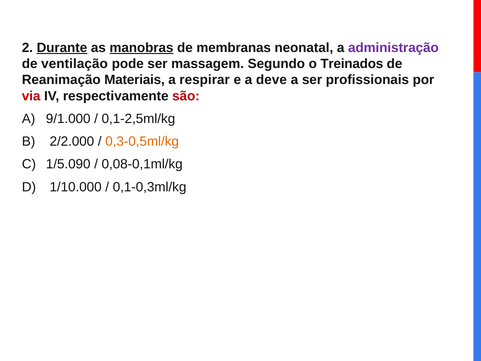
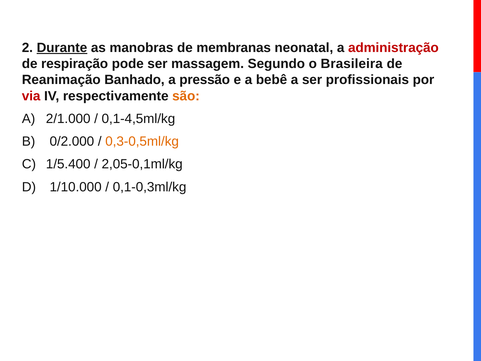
manobras underline: present -> none
administração colour: purple -> red
ventilação: ventilação -> respiração
Treinados: Treinados -> Brasileira
Materiais: Materiais -> Banhado
respirar: respirar -> pressão
deve: deve -> bebê
são colour: red -> orange
9/1.000: 9/1.000 -> 2/1.000
0,1-2,5ml/kg: 0,1-2,5ml/kg -> 0,1-4,5ml/kg
2/2.000: 2/2.000 -> 0/2.000
1/5.090: 1/5.090 -> 1/5.400
0,08-0,1ml/kg: 0,08-0,1ml/kg -> 2,05-0,1ml/kg
